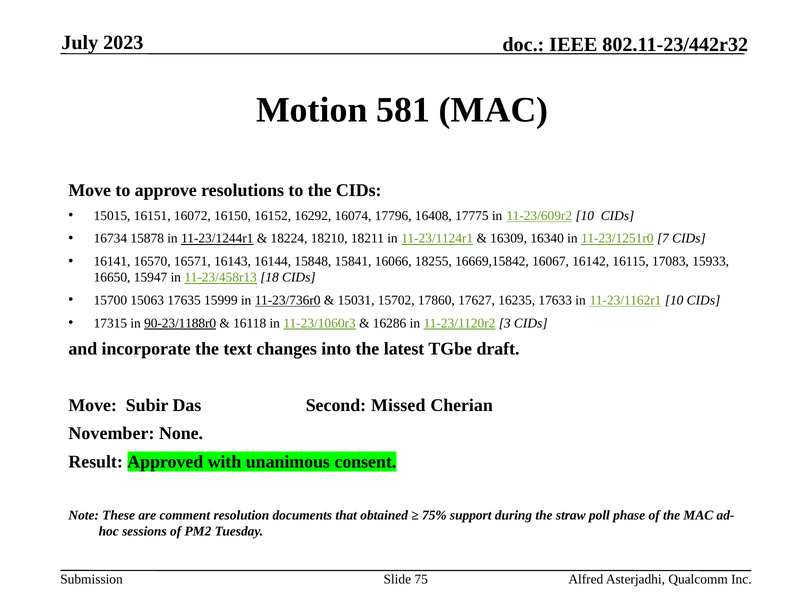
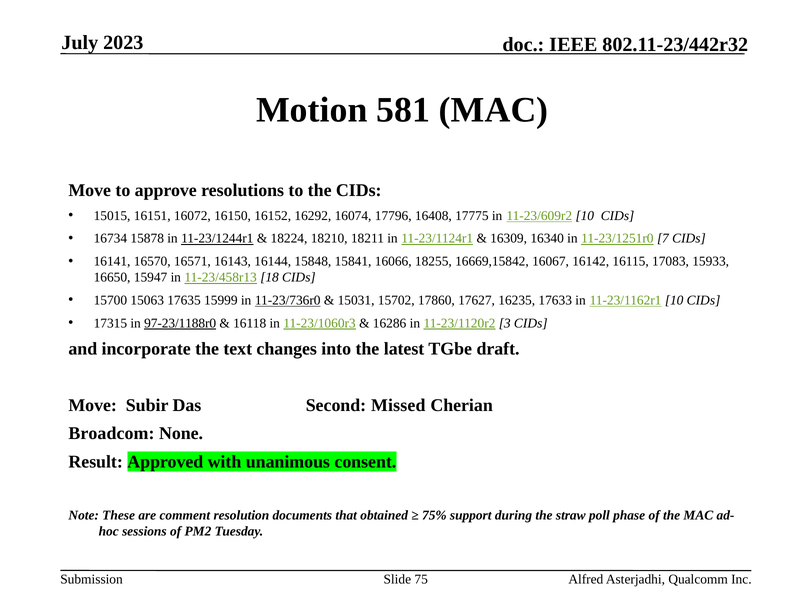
90-23/1188r0: 90-23/1188r0 -> 97-23/1188r0
November: November -> Broadcom
